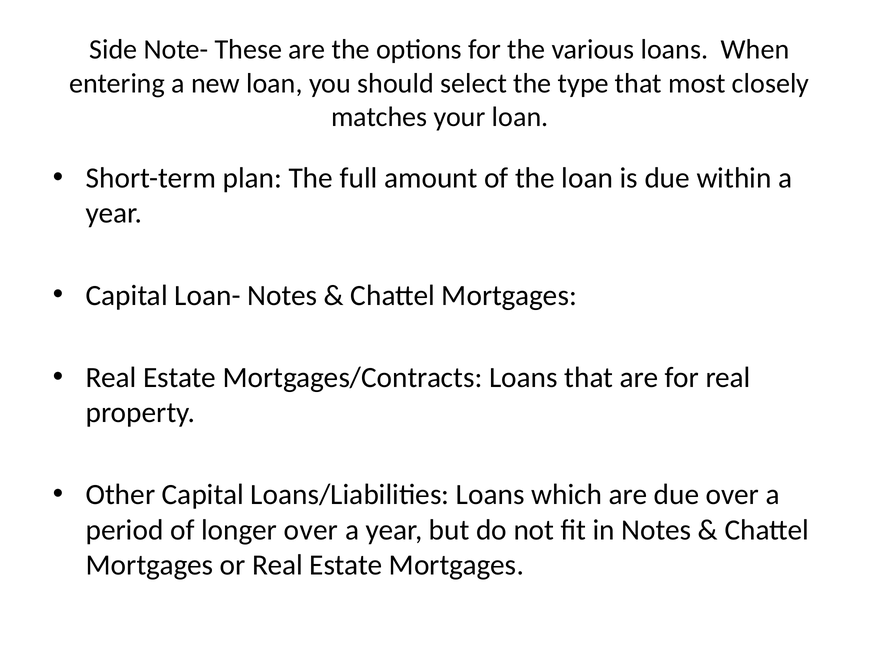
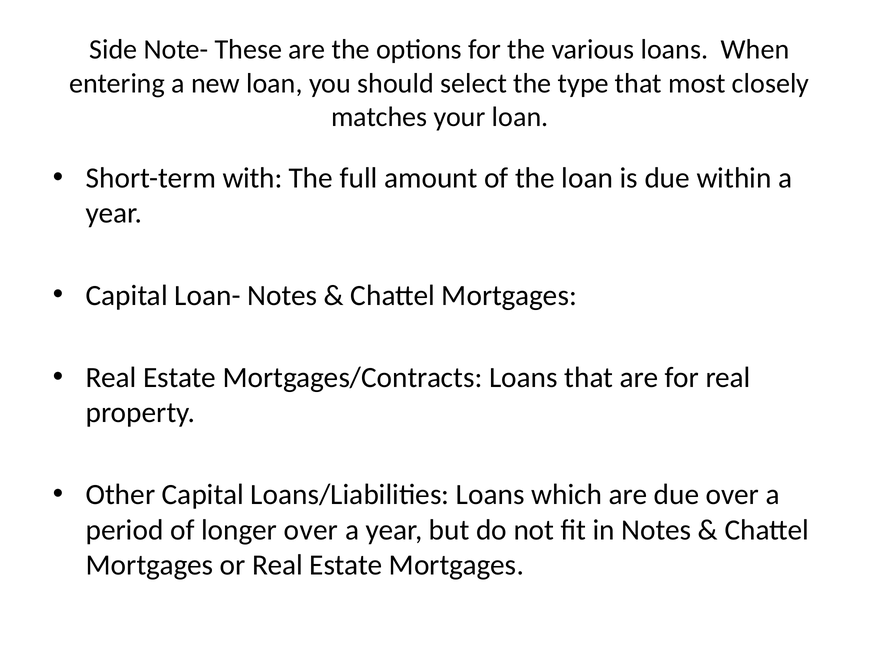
plan: plan -> with
